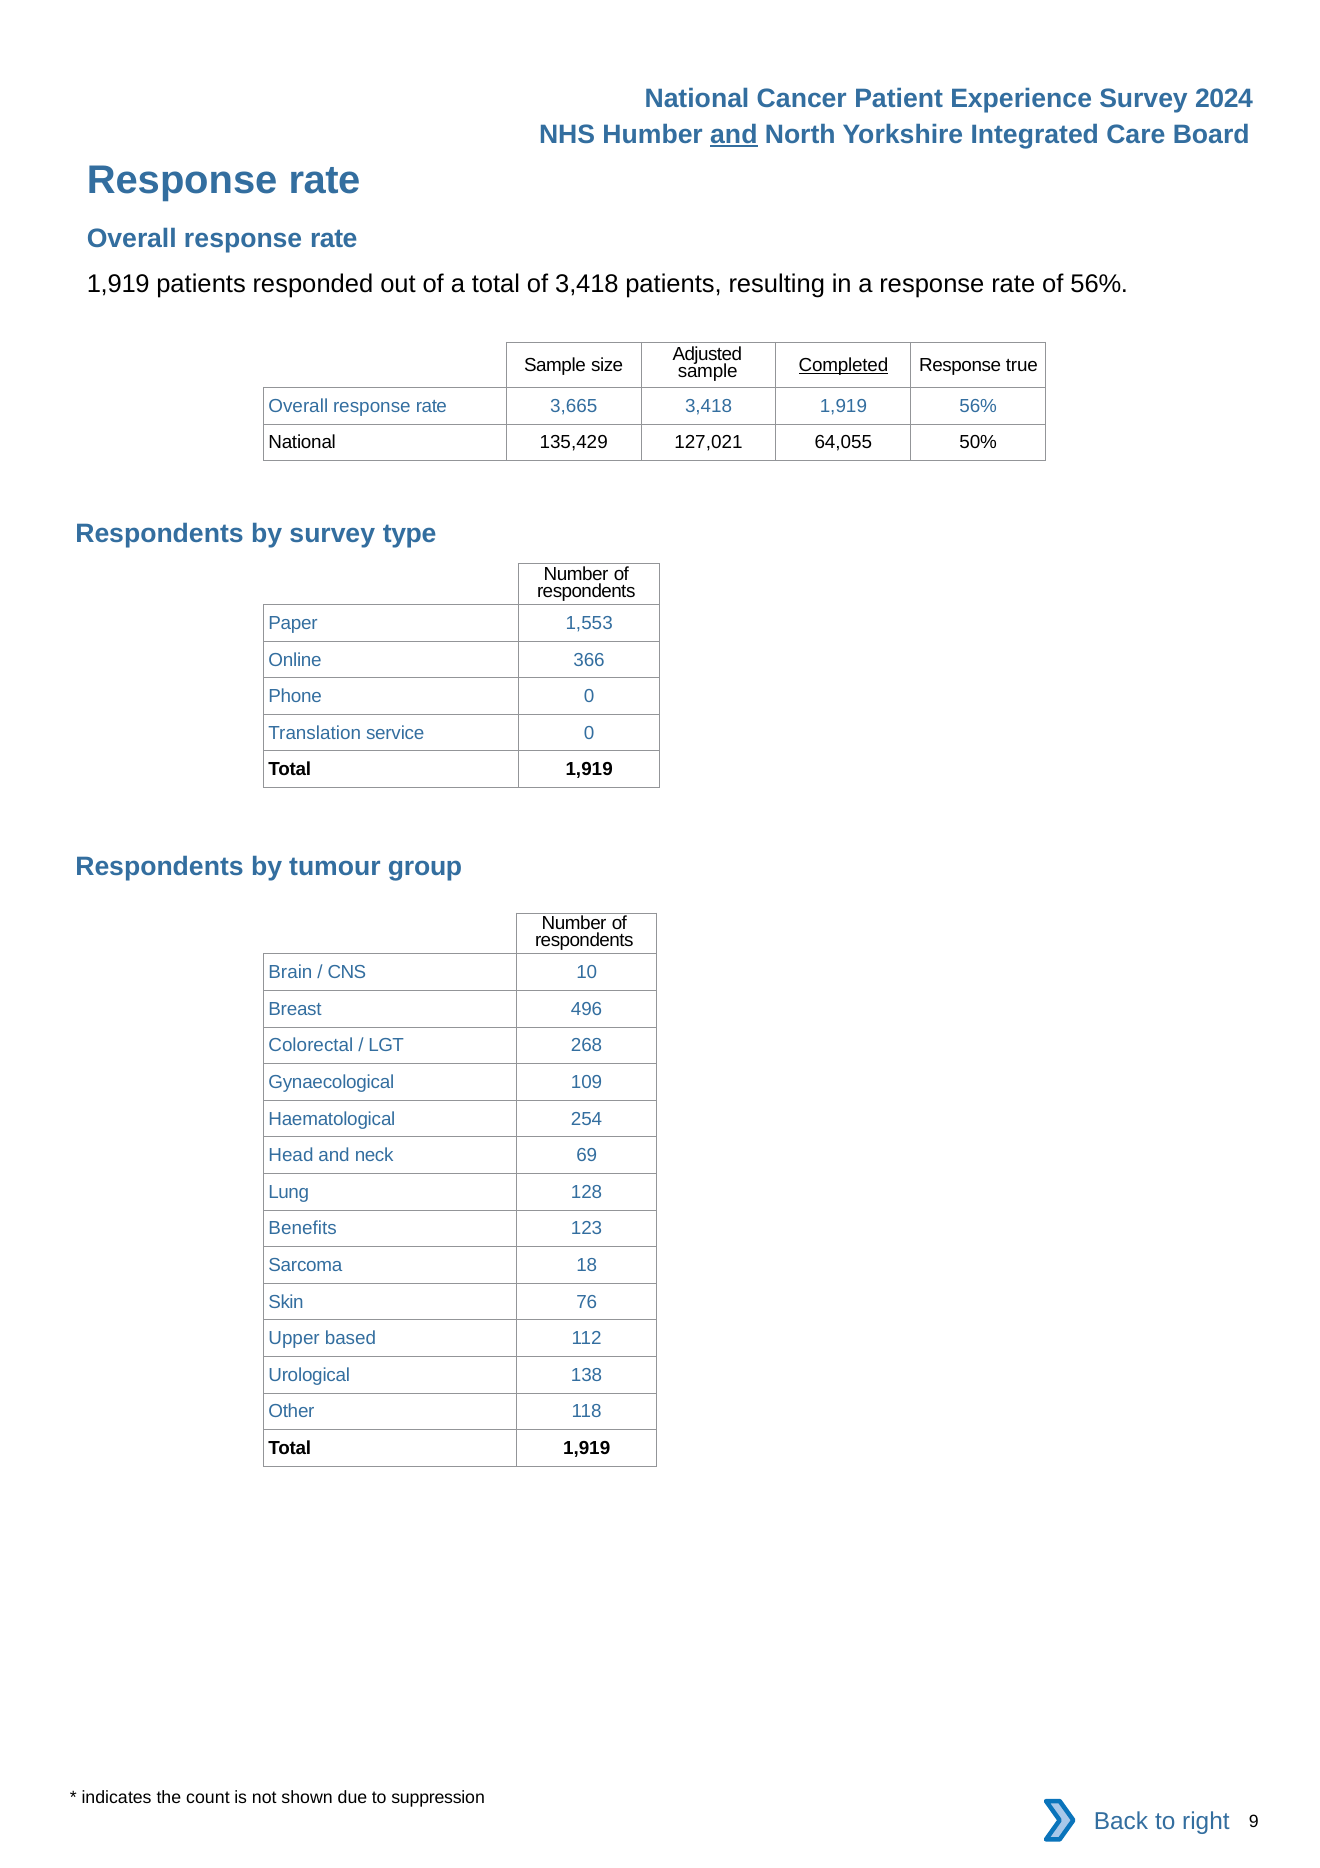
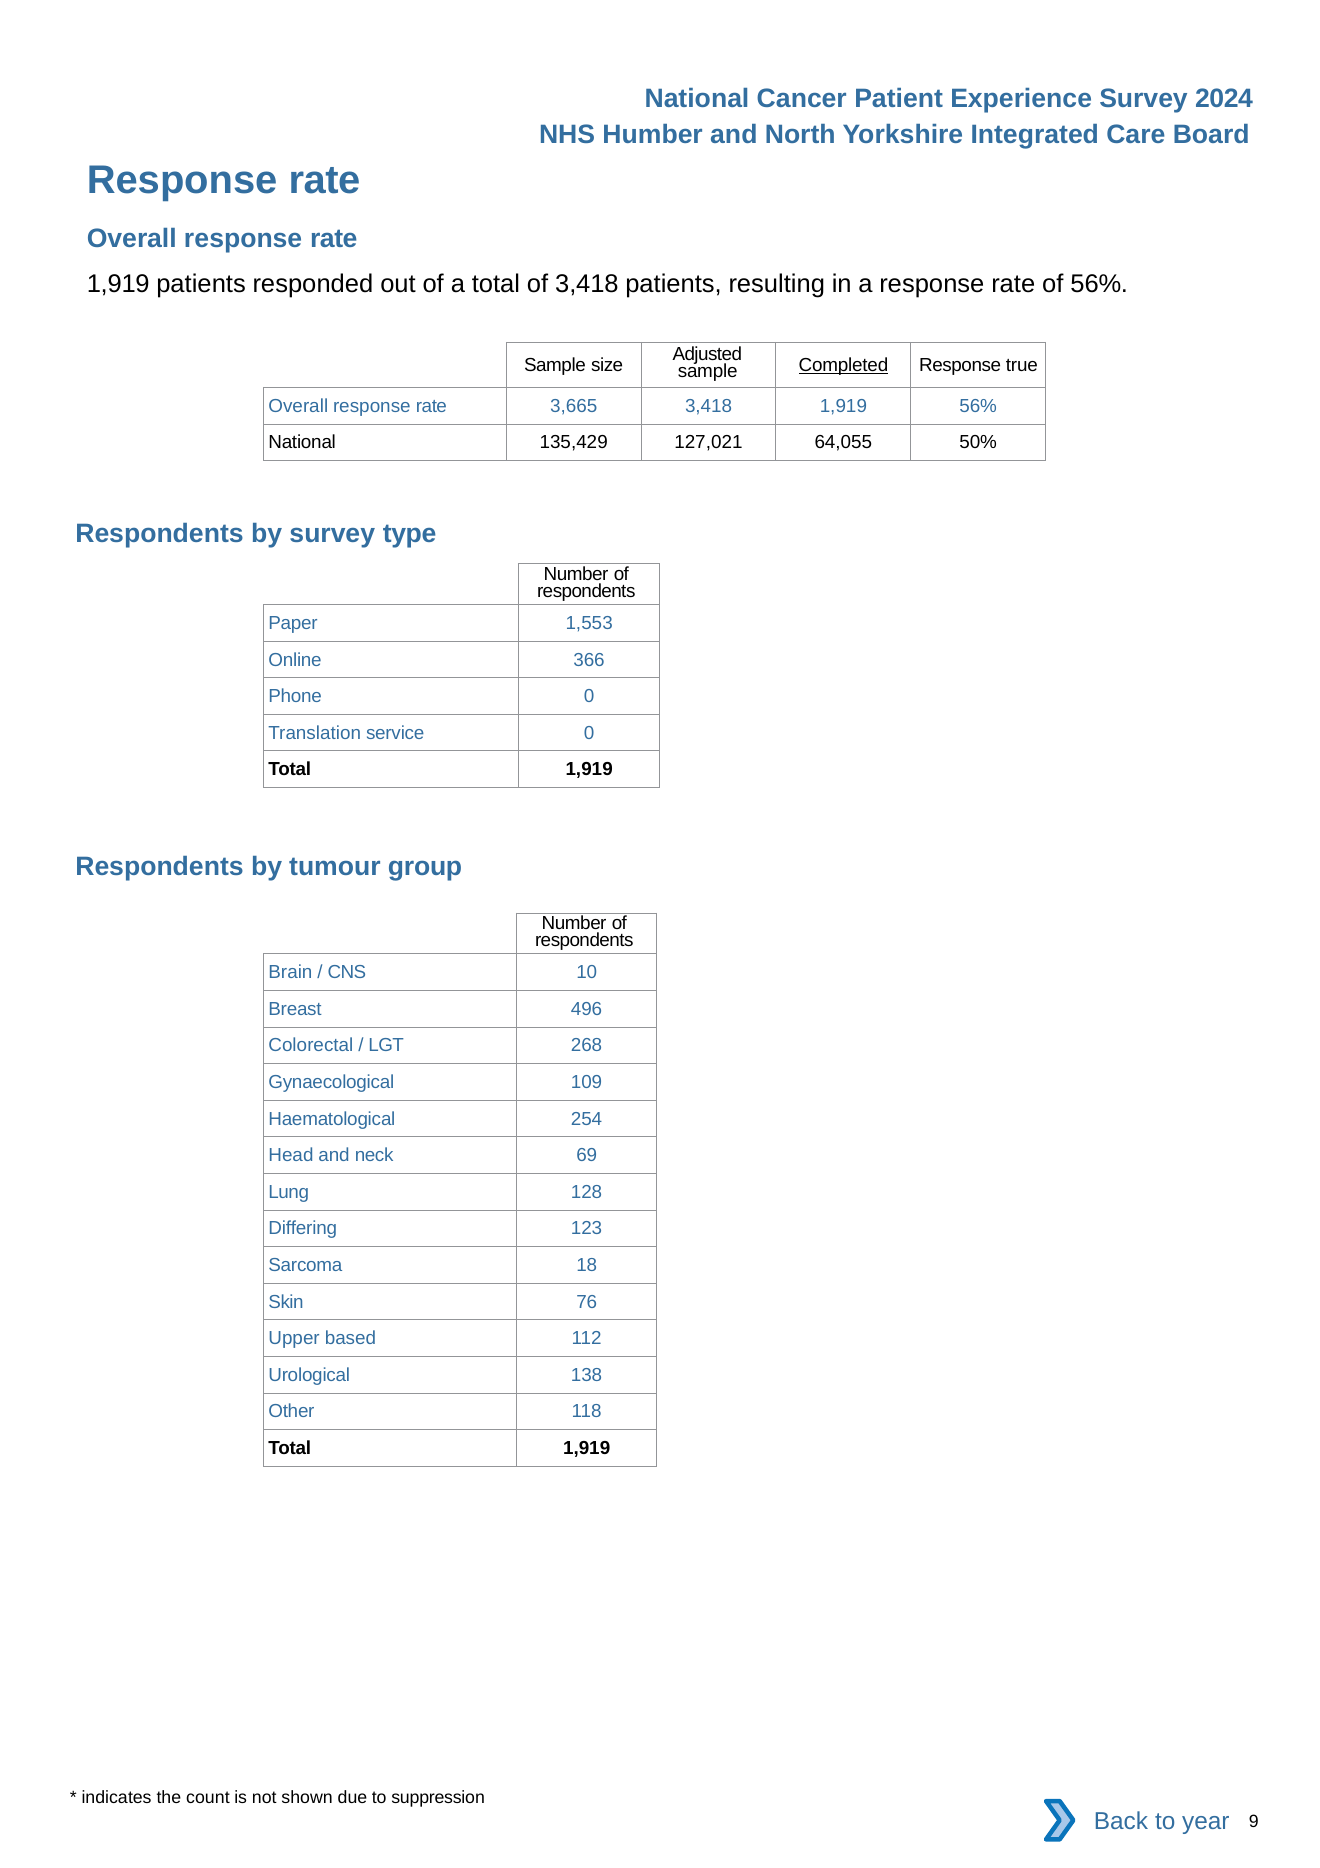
and at (734, 134) underline: present -> none
Benefits: Benefits -> Differing
right: right -> year
